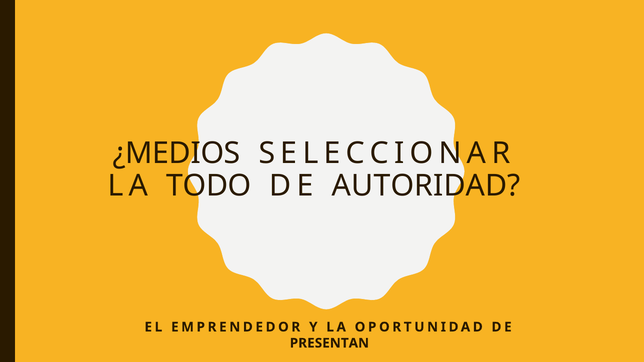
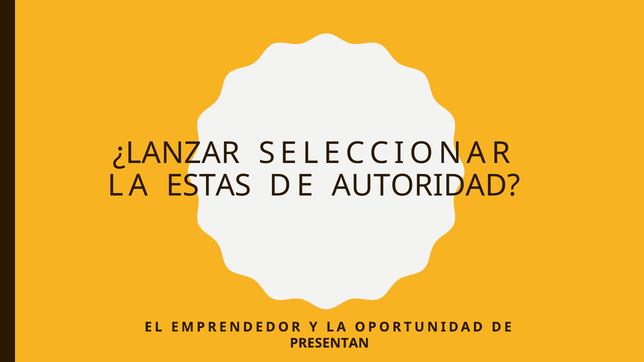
¿MEDIOS: ¿MEDIOS -> ¿LANZAR
TODO: TODO -> ESTAS
